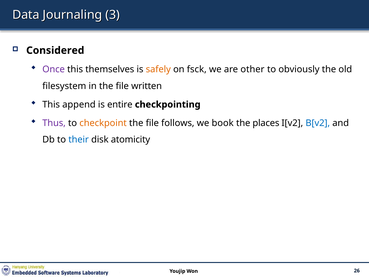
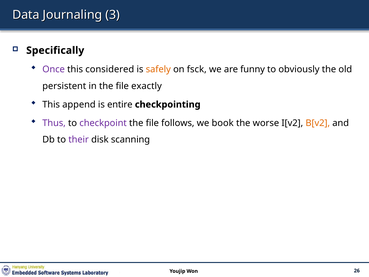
Considered: Considered -> Specifically
themselves: themselves -> considered
other: other -> funny
filesystem: filesystem -> persistent
written: written -> exactly
checkpoint colour: orange -> purple
places: places -> worse
B[v2 colour: blue -> orange
their colour: blue -> purple
atomicity: atomicity -> scanning
